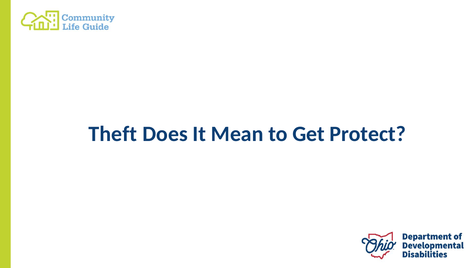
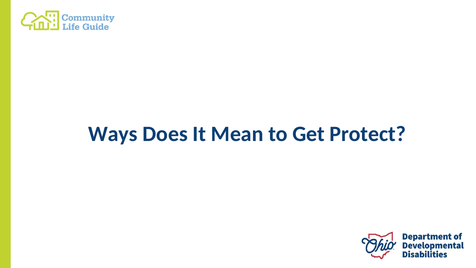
Theft: Theft -> Ways
